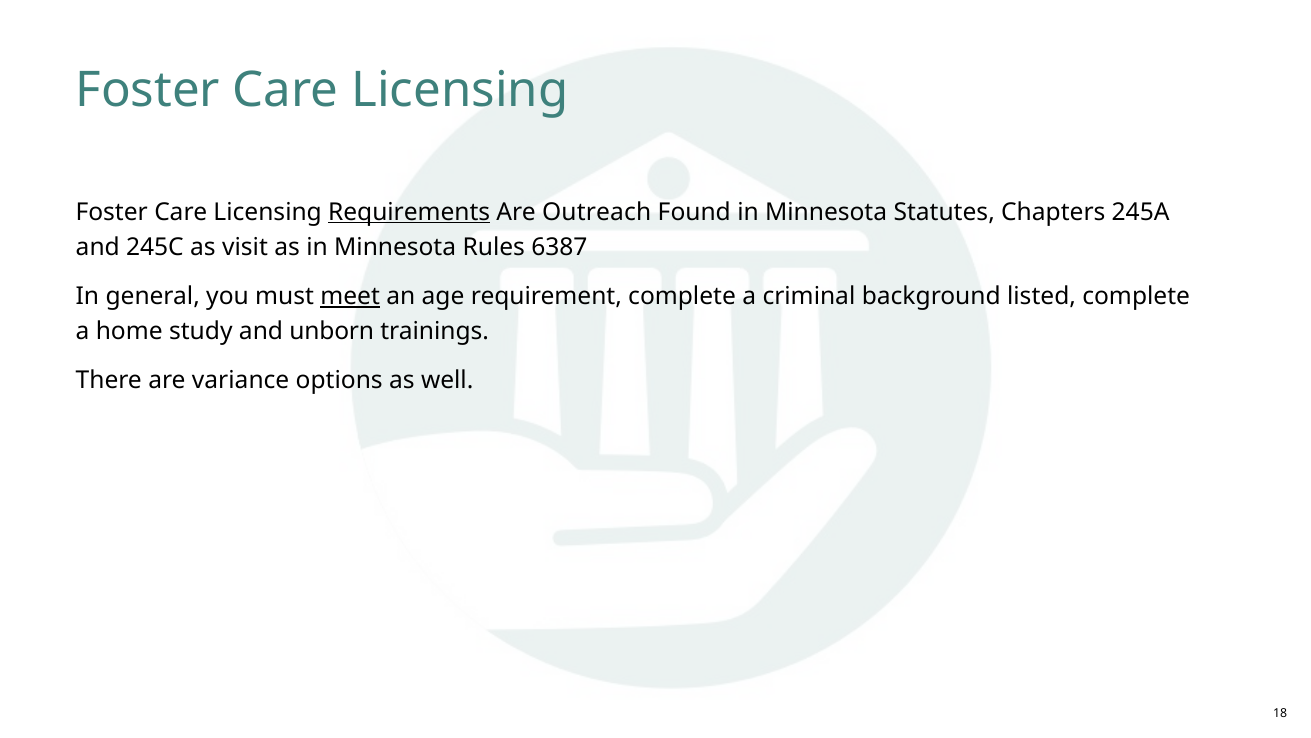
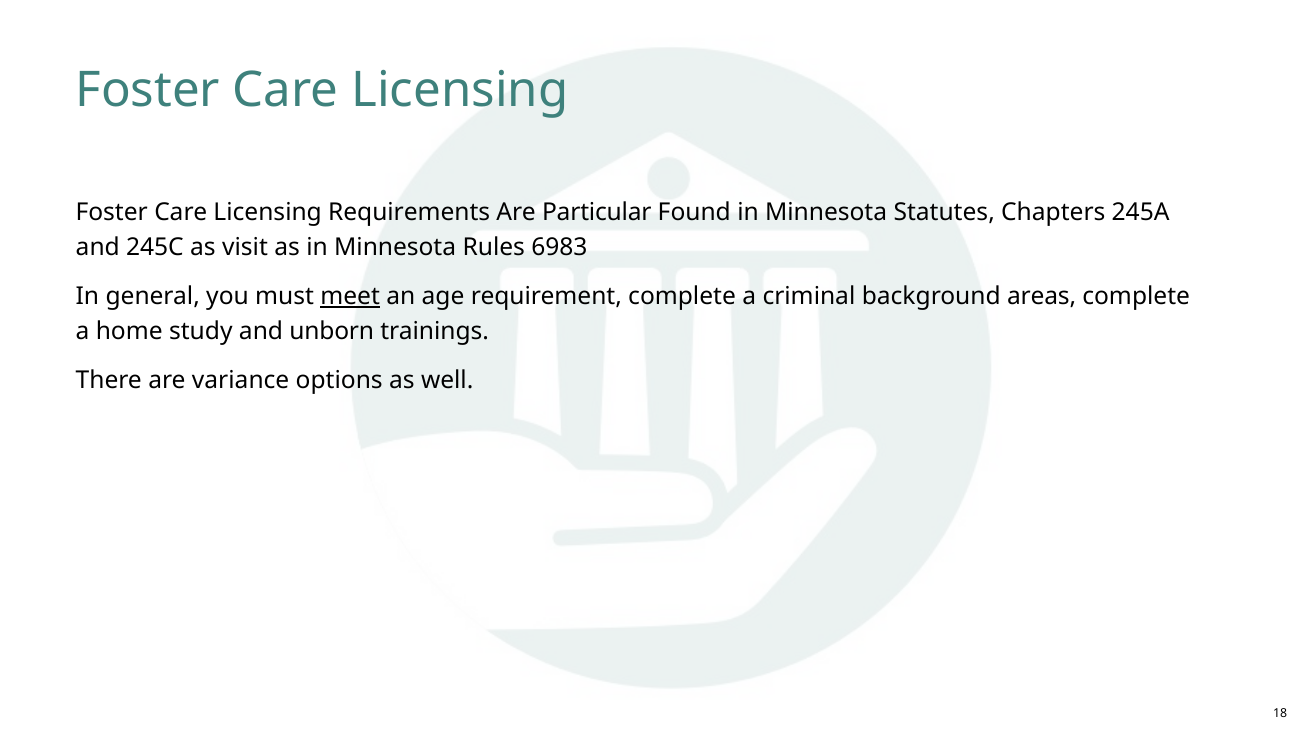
Requirements underline: present -> none
Outreach: Outreach -> Particular
6387: 6387 -> 6983
listed: listed -> areas
